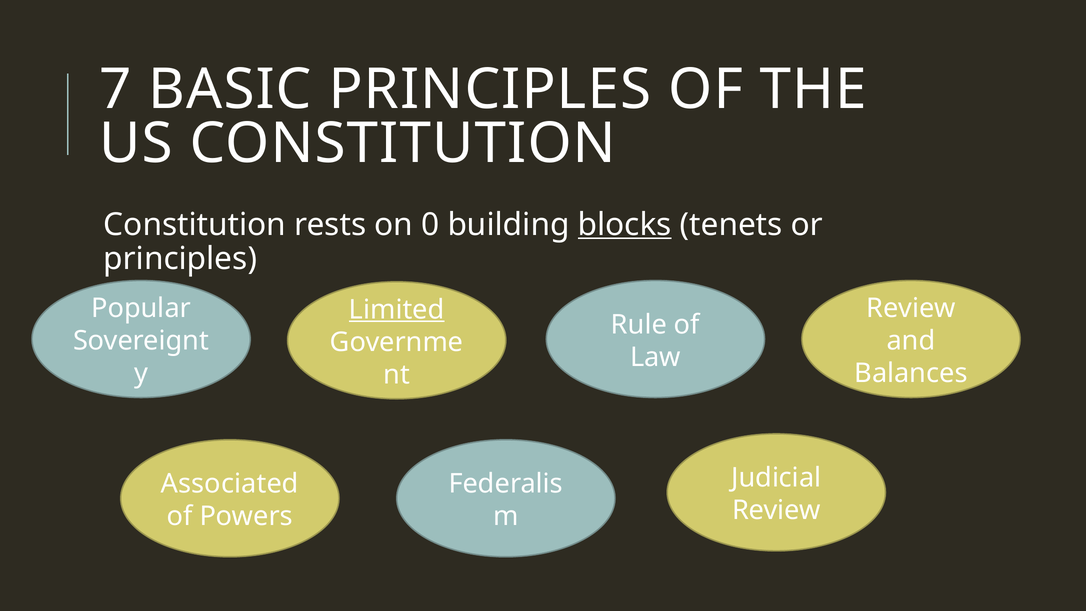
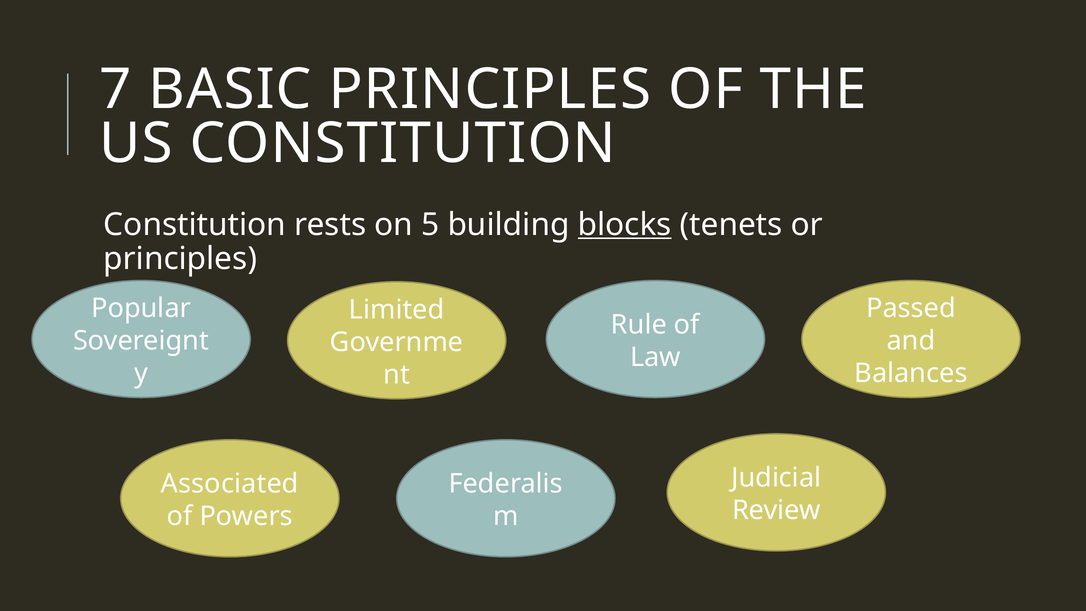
0: 0 -> 5
Review at (911, 308): Review -> Passed
Limited underline: present -> none
